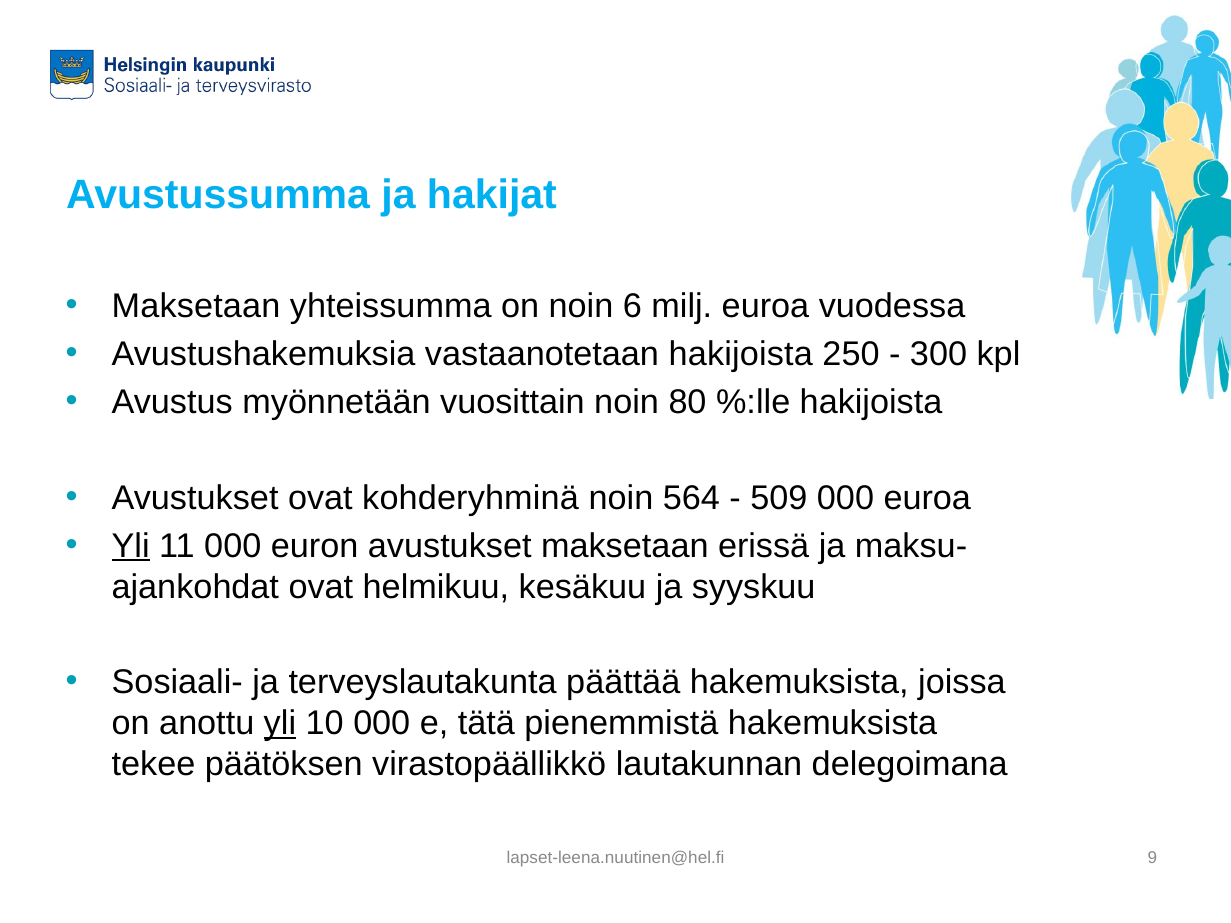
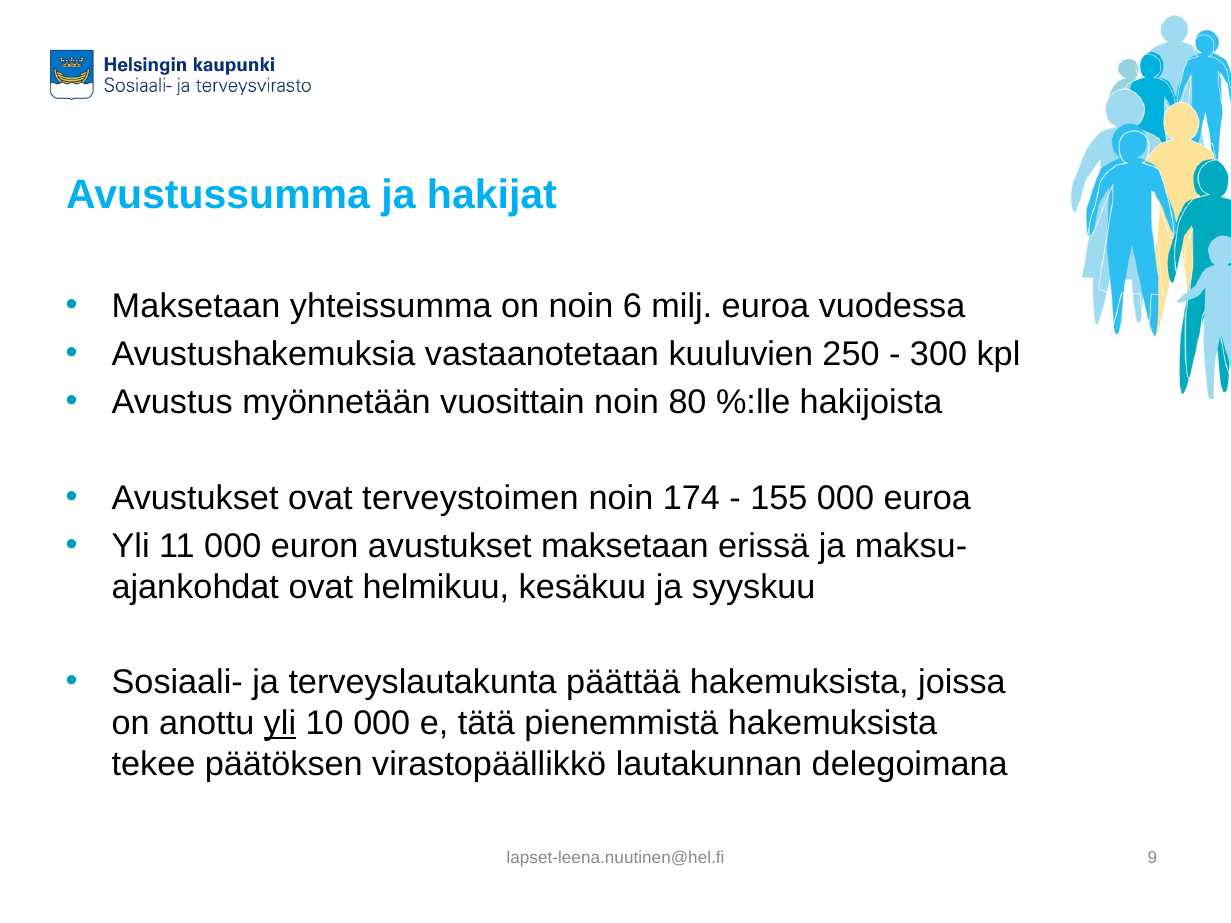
vastaanotetaan hakijoista: hakijoista -> kuuluvien
kohderyhminä: kohderyhminä -> terveystoimen
564: 564 -> 174
509: 509 -> 155
Yli at (131, 546) underline: present -> none
